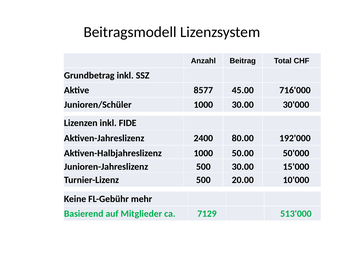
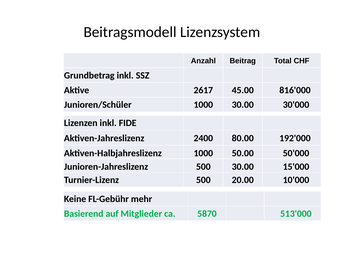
8577: 8577 -> 2617
716'000: 716'000 -> 816'000
7129: 7129 -> 5870
